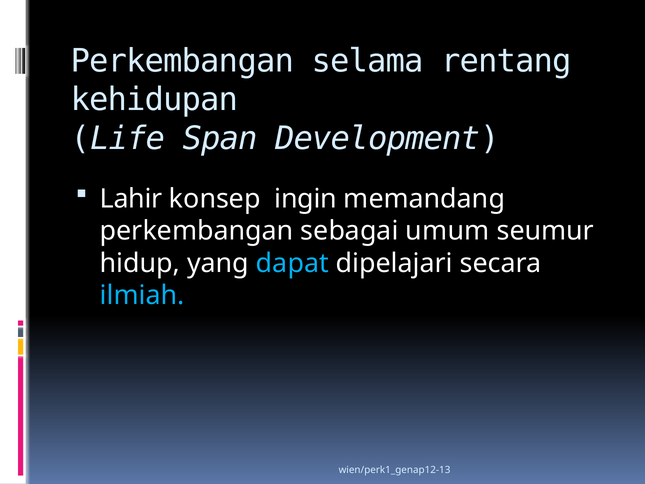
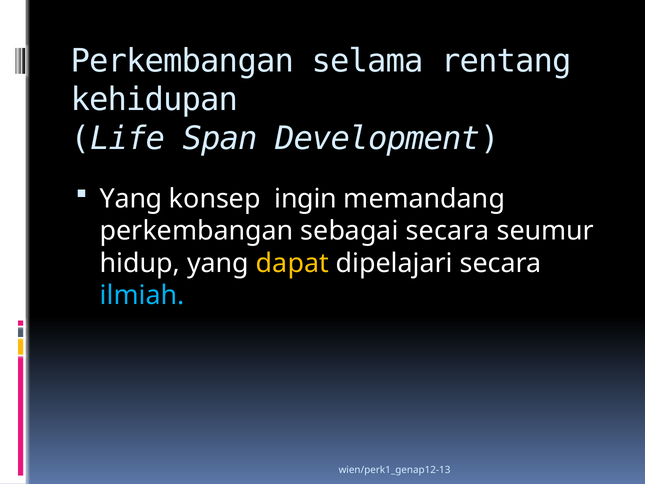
Lahir at (131, 199): Lahir -> Yang
sebagai umum: umum -> secara
dapat colour: light blue -> yellow
